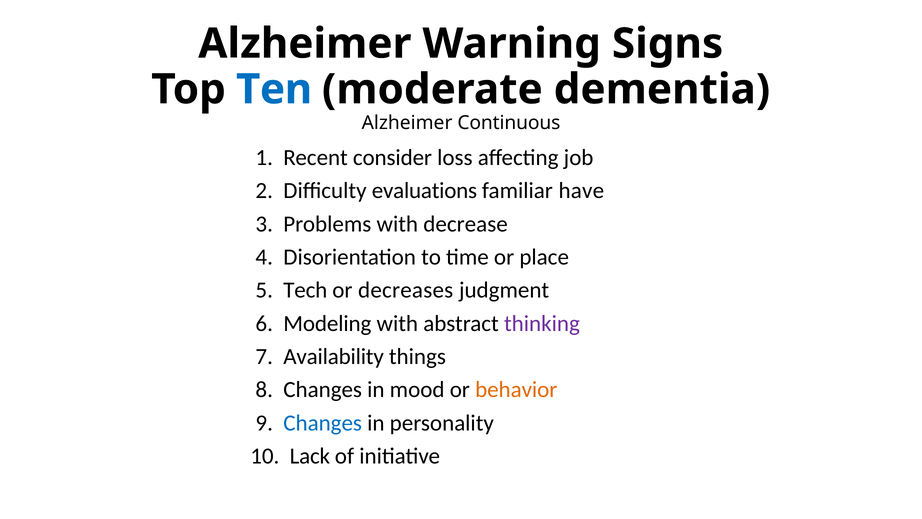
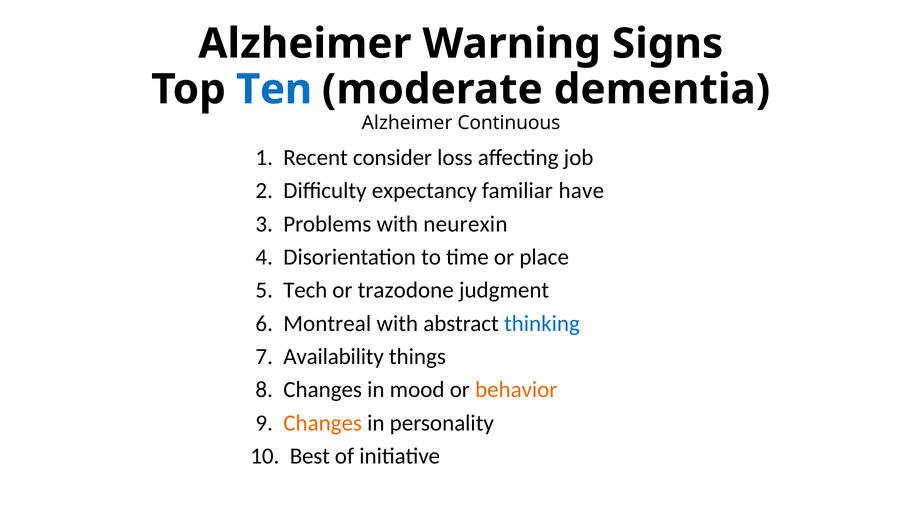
evaluations: evaluations -> expectancy
decrease: decrease -> neurexin
decreases: decreases -> trazodone
Modeling: Modeling -> Montreal
thinking colour: purple -> blue
Changes at (323, 423) colour: blue -> orange
Lack: Lack -> Best
